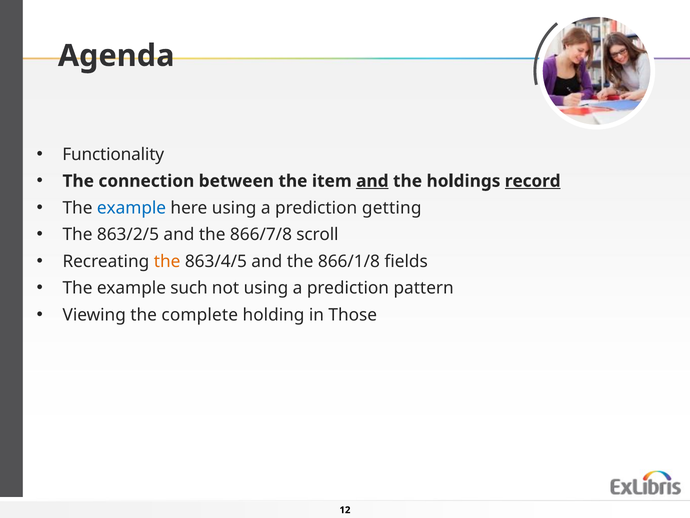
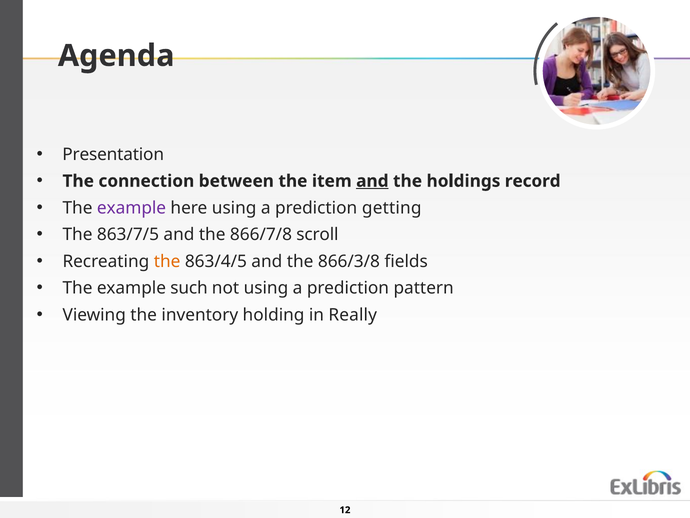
Functionality: Functionality -> Presentation
record underline: present -> none
example at (132, 208) colour: blue -> purple
863/2/5: 863/2/5 -> 863/7/5
866/1/8: 866/1/8 -> 866/3/8
complete: complete -> inventory
Those: Those -> Really
